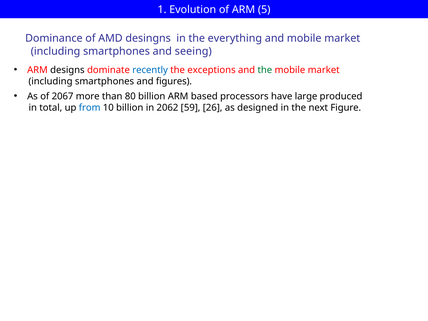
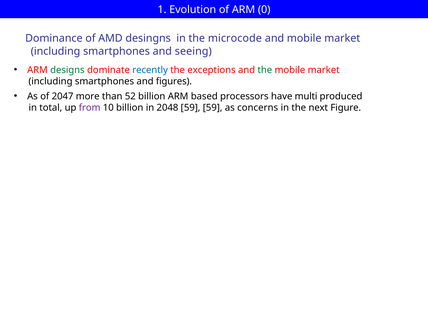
5: 5 -> 0
everything: everything -> microcode
designs colour: black -> green
2067: 2067 -> 2047
80: 80 -> 52
large: large -> multi
from colour: blue -> purple
2062: 2062 -> 2048
59 26: 26 -> 59
designed: designed -> concerns
